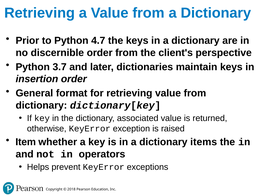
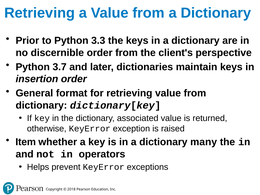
4.7: 4.7 -> 3.3
items: items -> many
